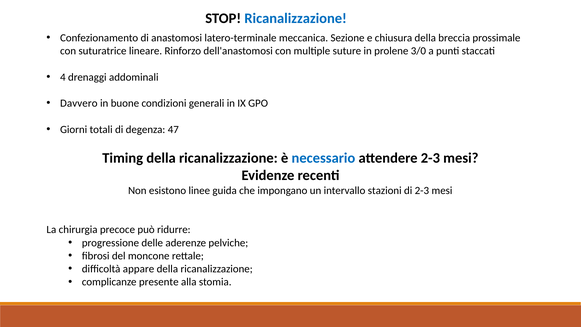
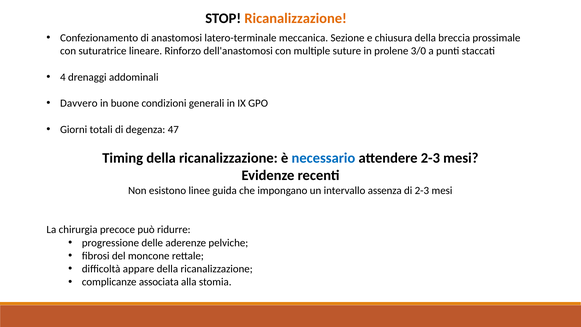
Ricanalizzazione at (296, 18) colour: blue -> orange
stazioni: stazioni -> assenza
presente: presente -> associata
